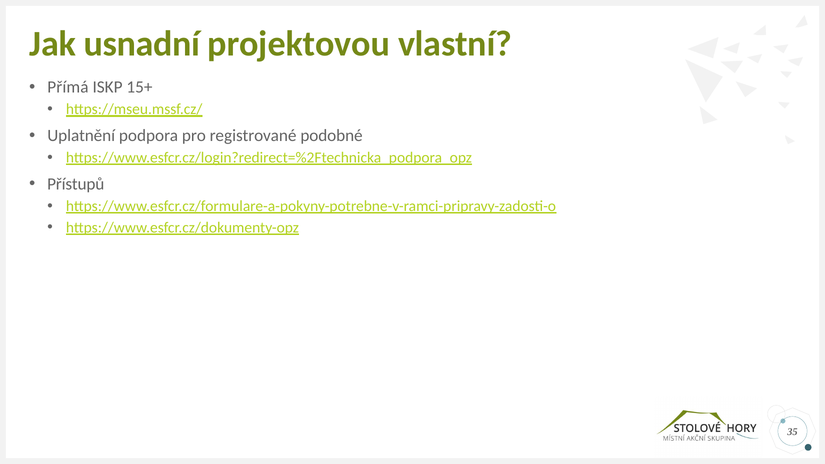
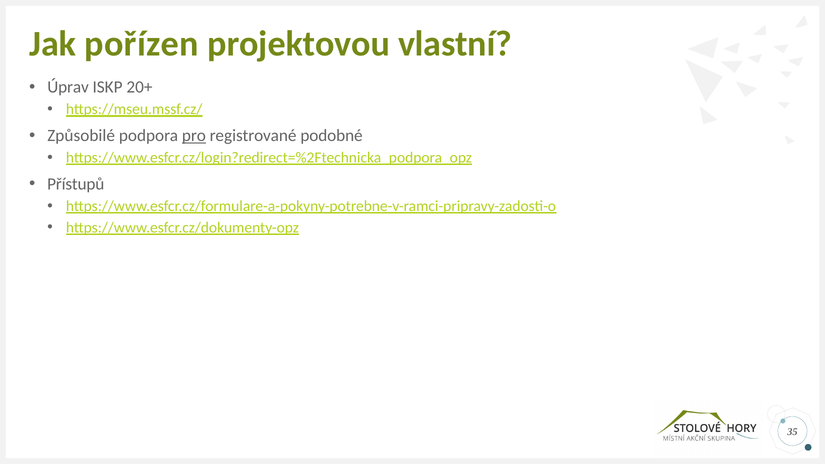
usnadní: usnadní -> pořízen
Přímá: Přímá -> Úprav
15+: 15+ -> 20+
Uplatnění: Uplatnění -> Způsobilé
pro underline: none -> present
